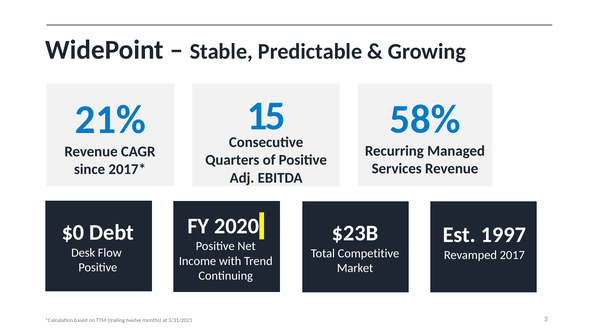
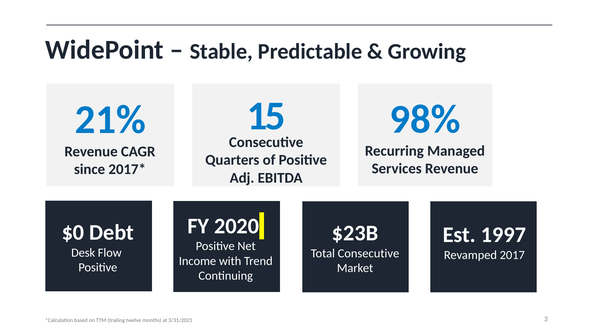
58%: 58% -> 98%
Total Competitive: Competitive -> Consecutive
